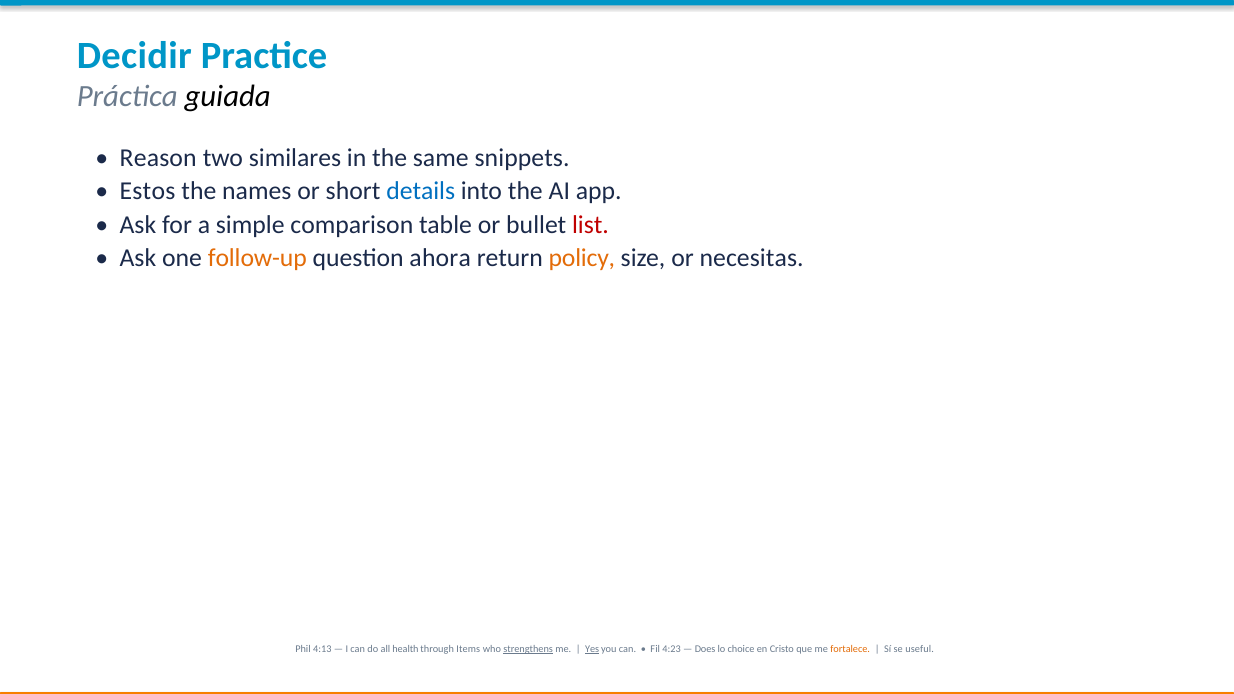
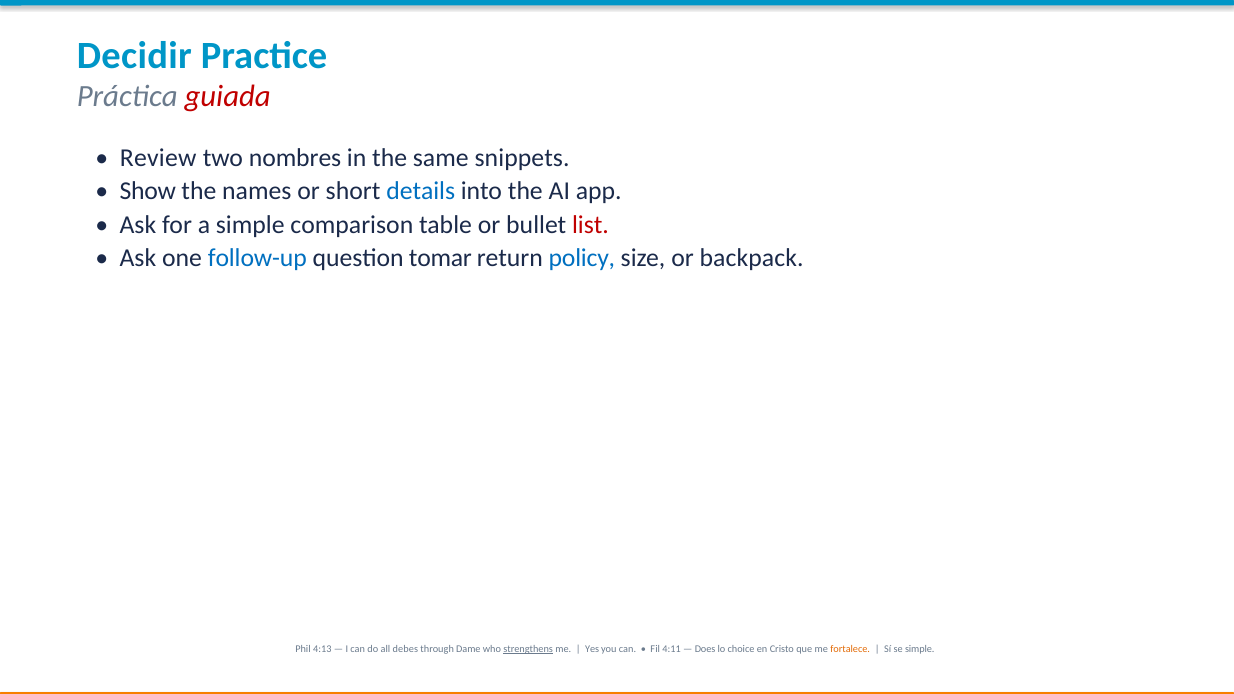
guiada colour: black -> red
Reason: Reason -> Review
similares: similares -> nombres
Estos: Estos -> Show
follow-up colour: orange -> blue
ahora: ahora -> tomar
policy colour: orange -> blue
necesitas: necesitas -> backpack
health: health -> debes
Items: Items -> Dame
Yes underline: present -> none
4:23: 4:23 -> 4:11
se useful: useful -> simple
